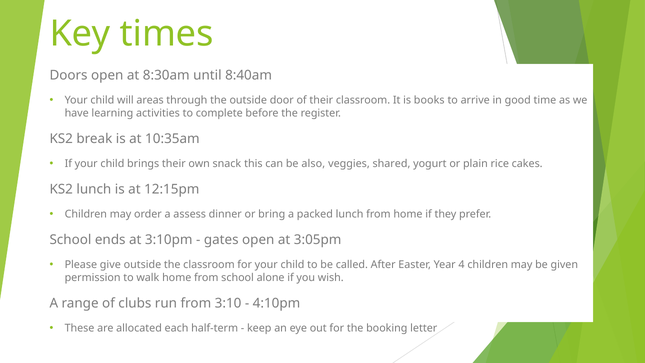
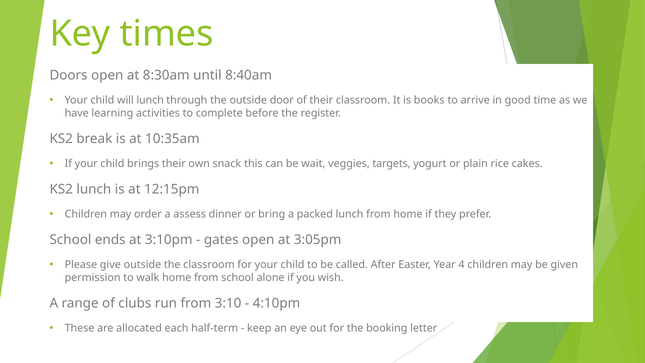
will areas: areas -> lunch
also: also -> wait
shared: shared -> targets
